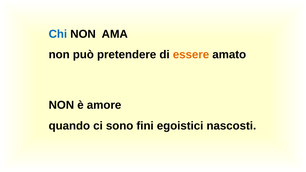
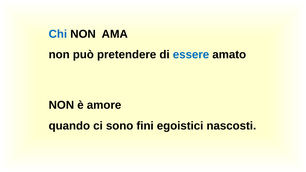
essere colour: orange -> blue
